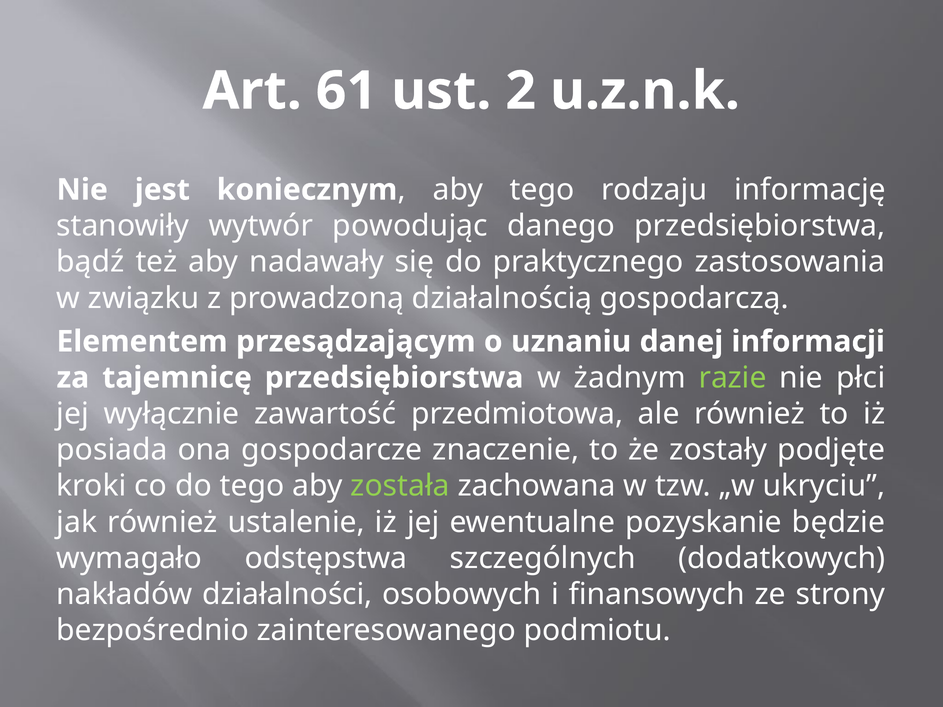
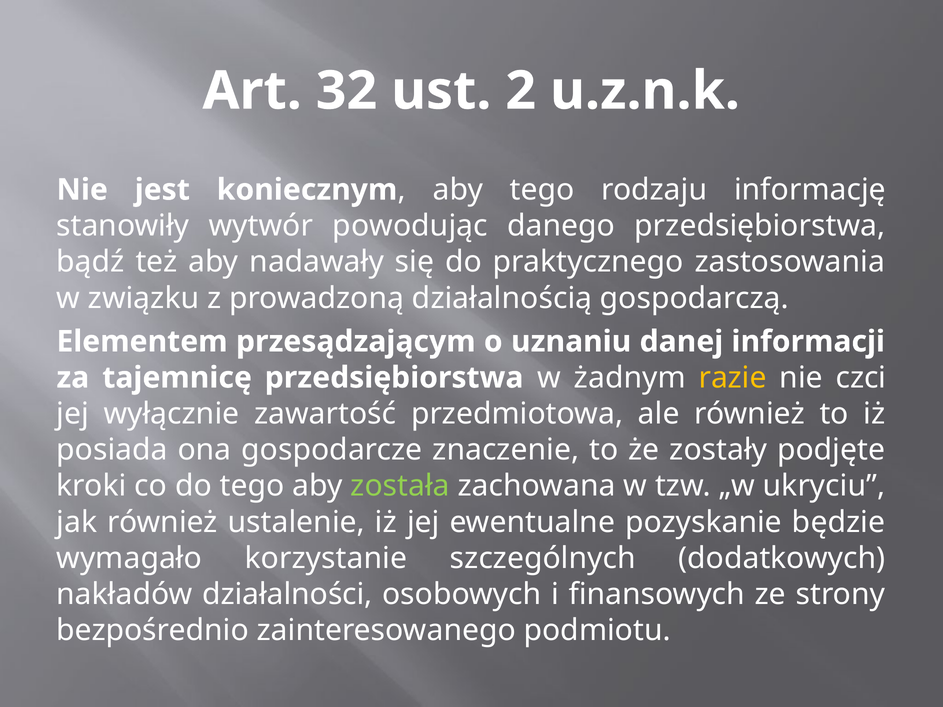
61: 61 -> 32
razie colour: light green -> yellow
płci: płci -> czci
odstępstwa: odstępstwa -> korzystanie
